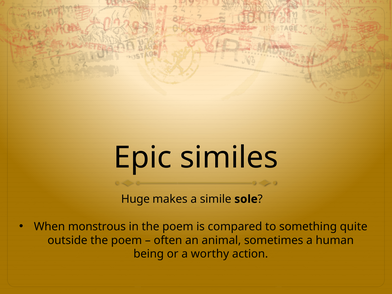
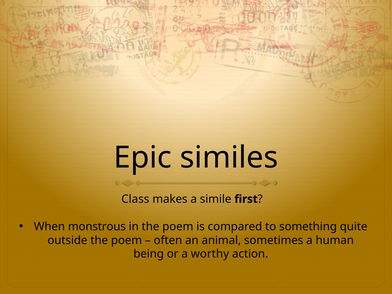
Huge: Huge -> Class
sole: sole -> first
